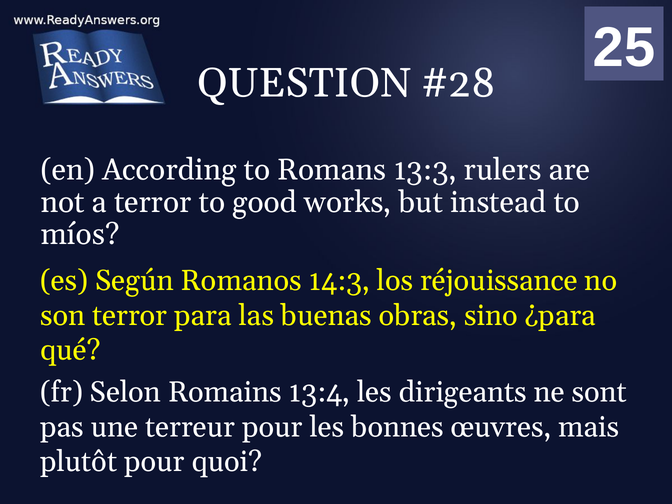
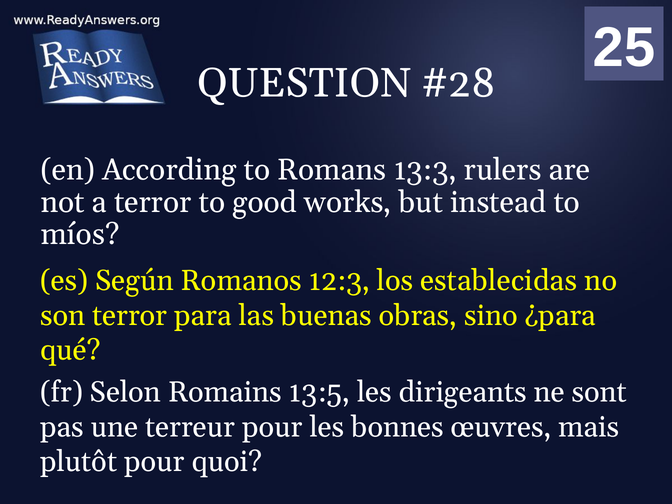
14:3: 14:3 -> 12:3
réjouissance: réjouissance -> establecidas
13:4: 13:4 -> 13:5
